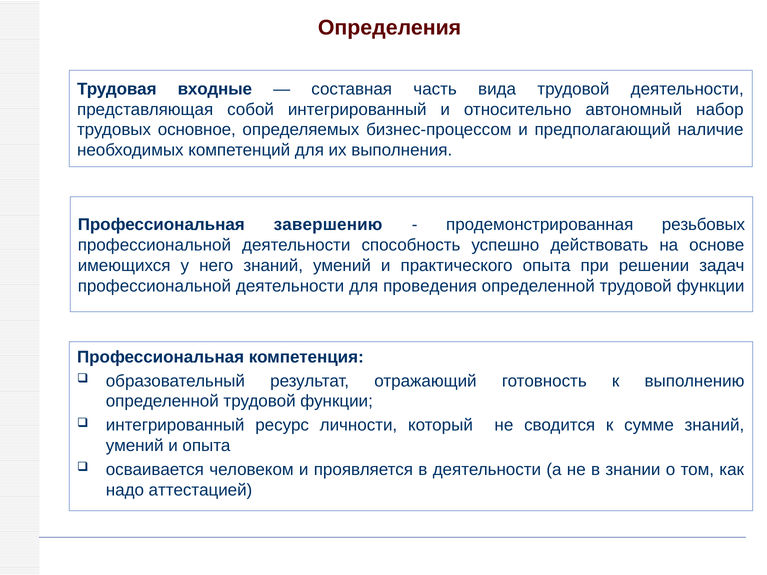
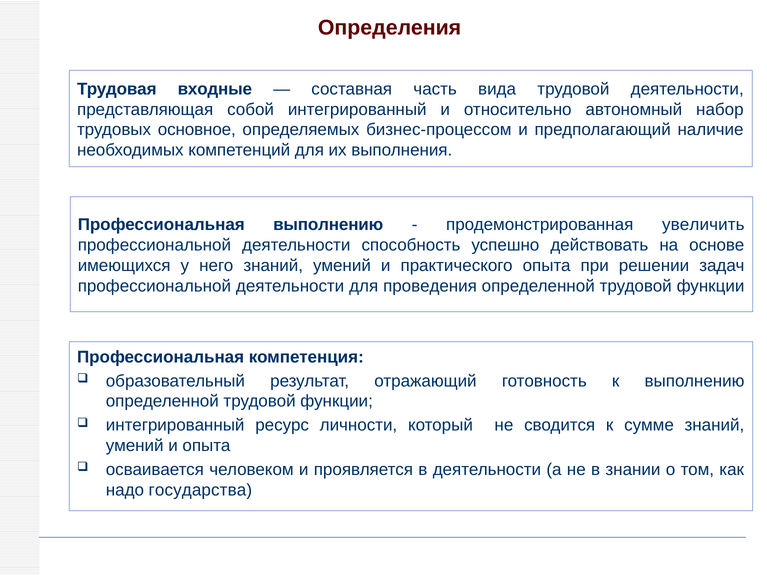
Профессиональная завершению: завершению -> выполнению
резьбовых: резьбовых -> увеличить
аттестацией: аттестацией -> государства
